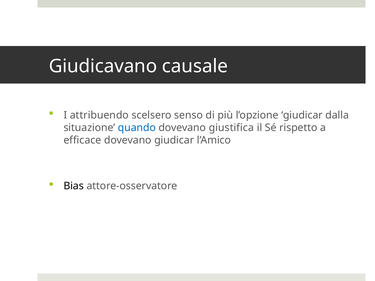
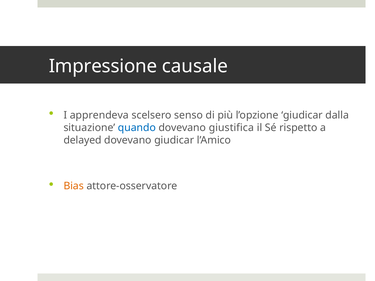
Giudicavano: Giudicavano -> Impressione
attribuendo: attribuendo -> apprendeva
efficace: efficace -> delayed
Bias colour: black -> orange
